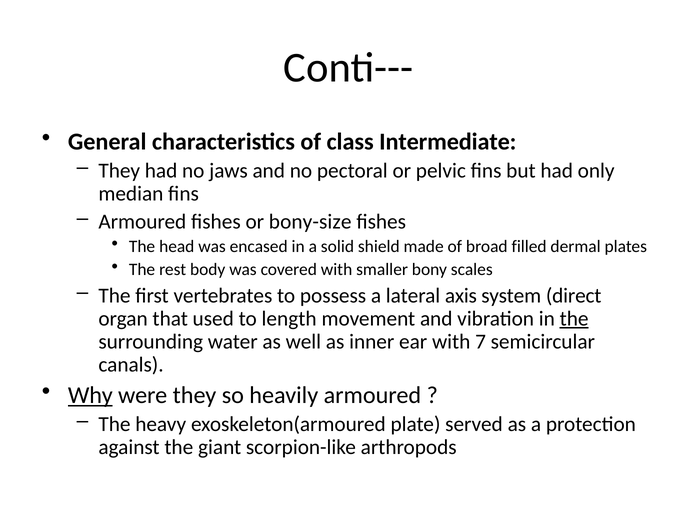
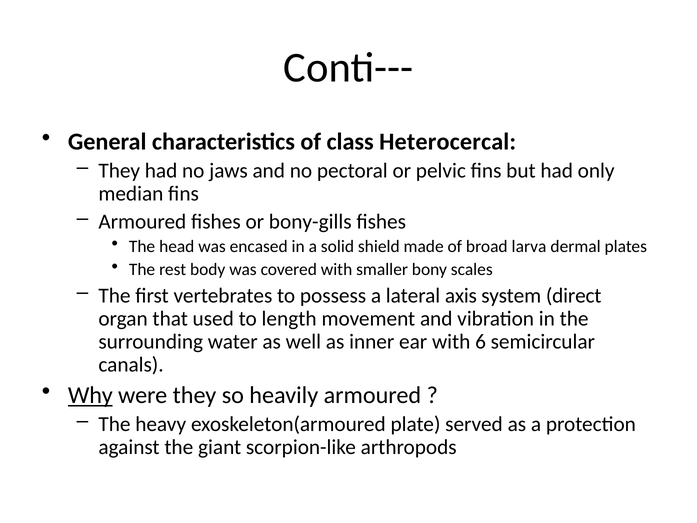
Intermediate: Intermediate -> Heterocercal
bony-size: bony-size -> bony-gills
filled: filled -> larva
the at (574, 318) underline: present -> none
7: 7 -> 6
